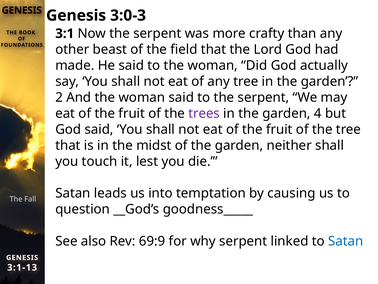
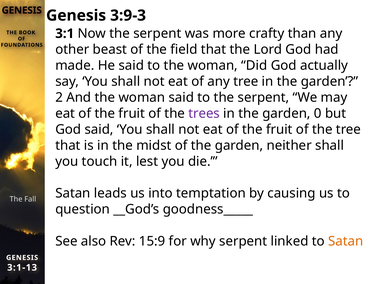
3:0-3: 3:0-3 -> 3:9-3
4: 4 -> 0
69:9: 69:9 -> 15:9
Satan at (346, 241) colour: blue -> orange
